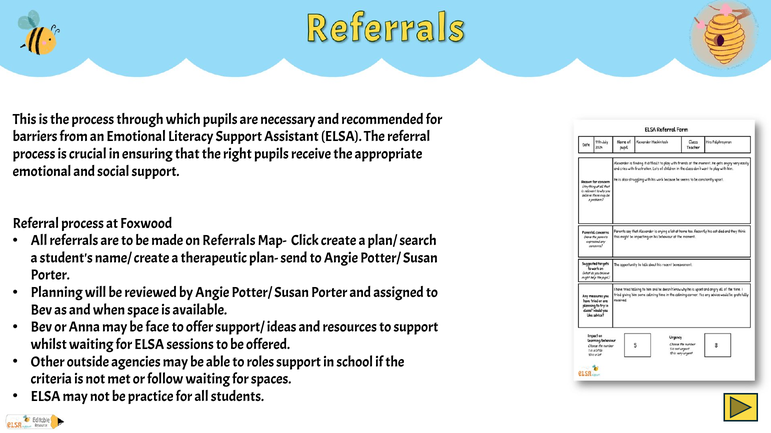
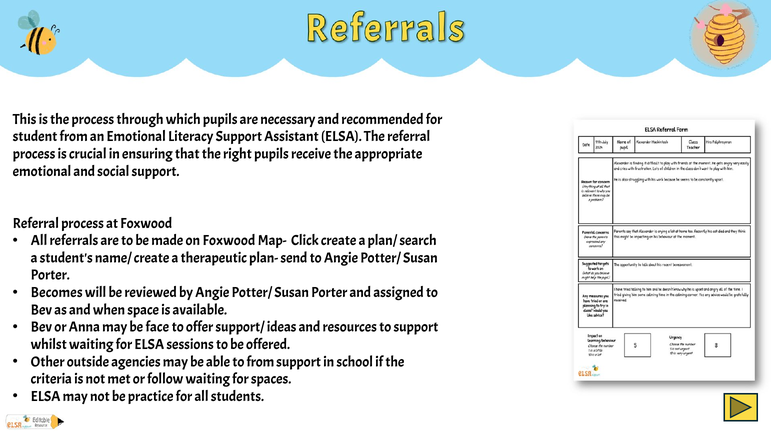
barriers: barriers -> student
on Referrals: Referrals -> Foxwood
Planning: Planning -> Becomes
to roles: roles -> from
